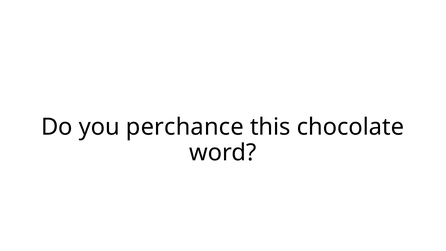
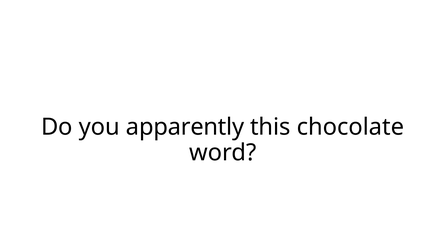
perchance: perchance -> apparently
